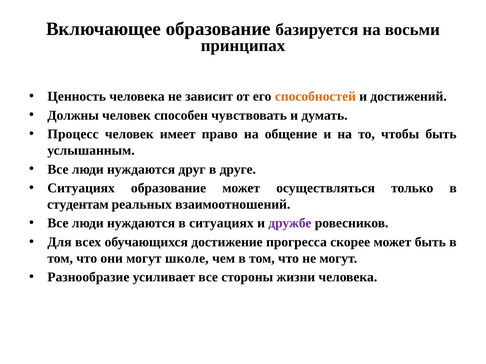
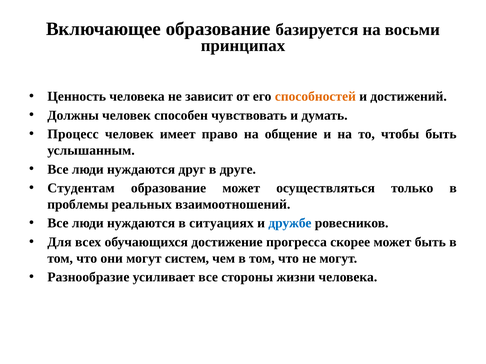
Ситуациях at (81, 188): Ситуациях -> Студентам
студентам: студентам -> проблемы
дружбе colour: purple -> blue
школе: школе -> систем
